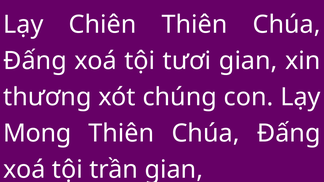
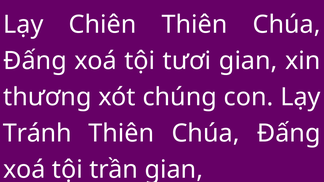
Mong: Mong -> Tránh
